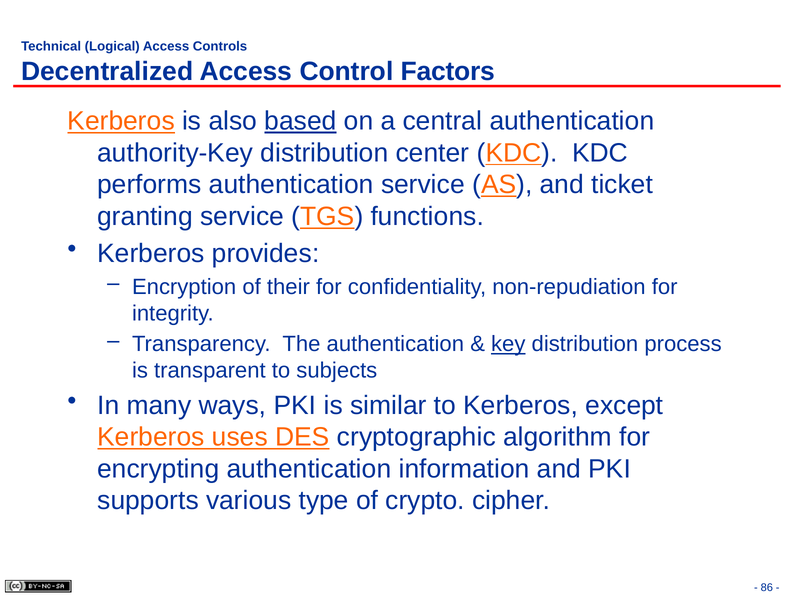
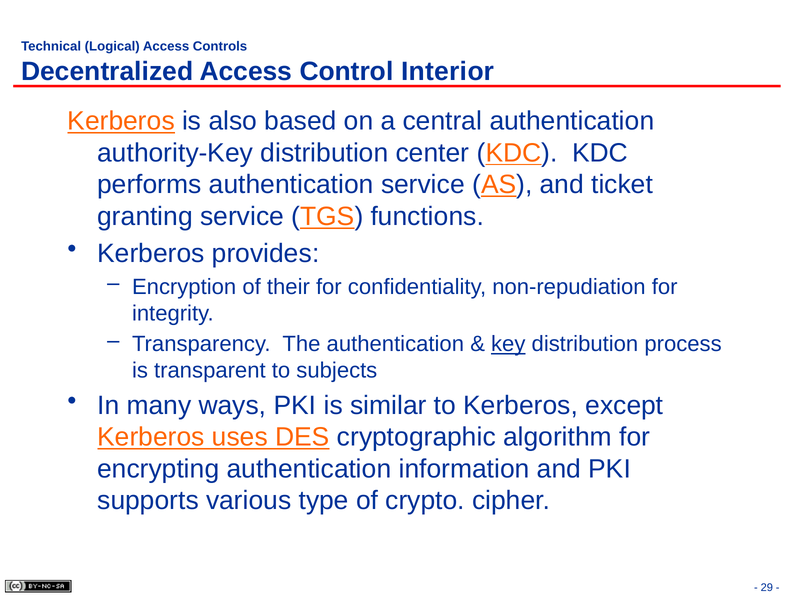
Factors: Factors -> Interior
based underline: present -> none
86: 86 -> 29
